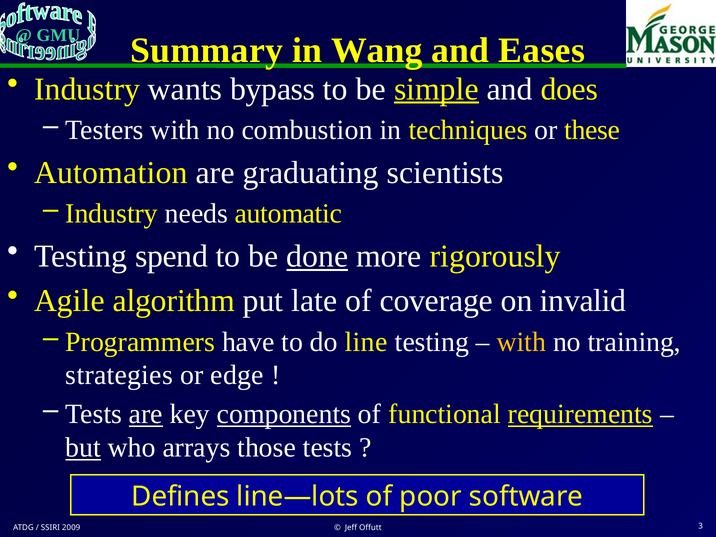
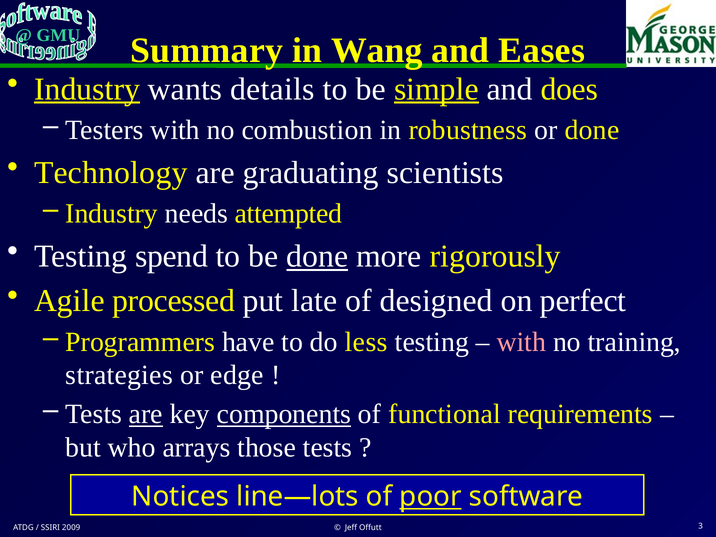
Industry at (87, 89) underline: none -> present
bypass: bypass -> details
techniques: techniques -> robustness
or these: these -> done
Automation: Automation -> Technology
automatic: automatic -> attempted
algorithm: algorithm -> processed
coverage: coverage -> designed
invalid: invalid -> perfect
line: line -> less
with at (521, 342) colour: yellow -> pink
requirements underline: present -> none
but underline: present -> none
Defines: Defines -> Notices
poor underline: none -> present
